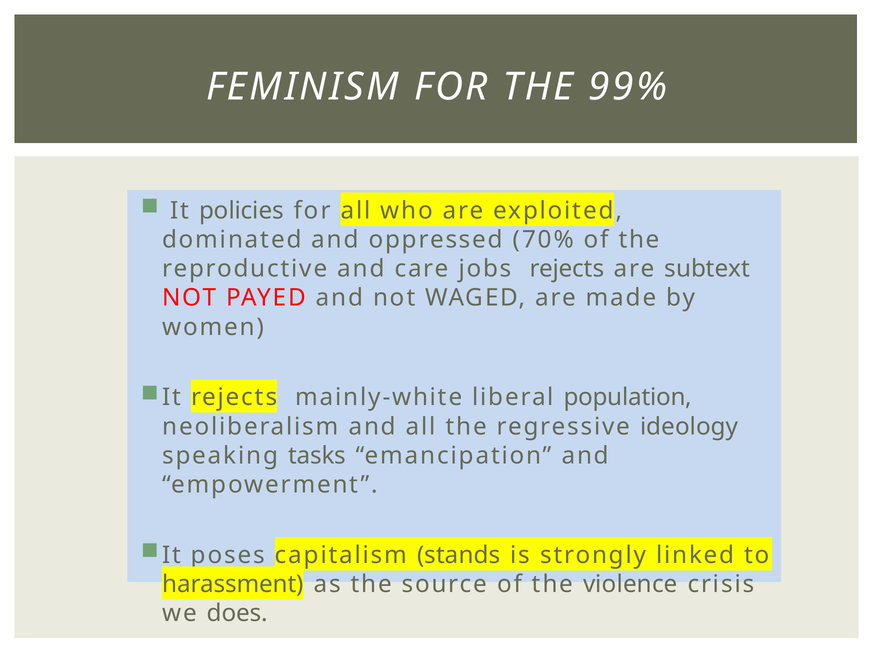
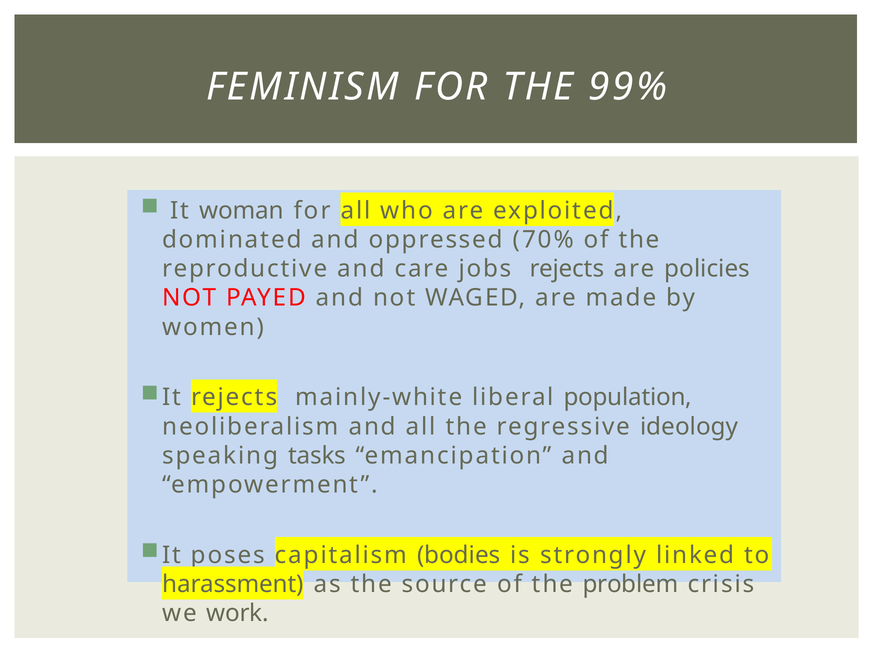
policies: policies -> woman
subtext: subtext -> policies
stands: stands -> bodies
violence: violence -> problem
does: does -> work
